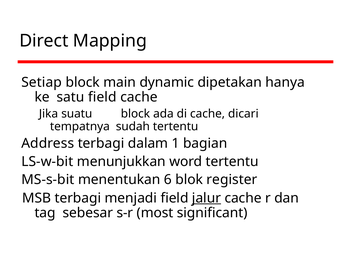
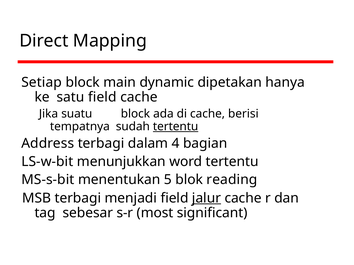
dicari: dicari -> berisi
tertentu at (176, 127) underline: none -> present
1: 1 -> 4
6: 6 -> 5
register: register -> reading
